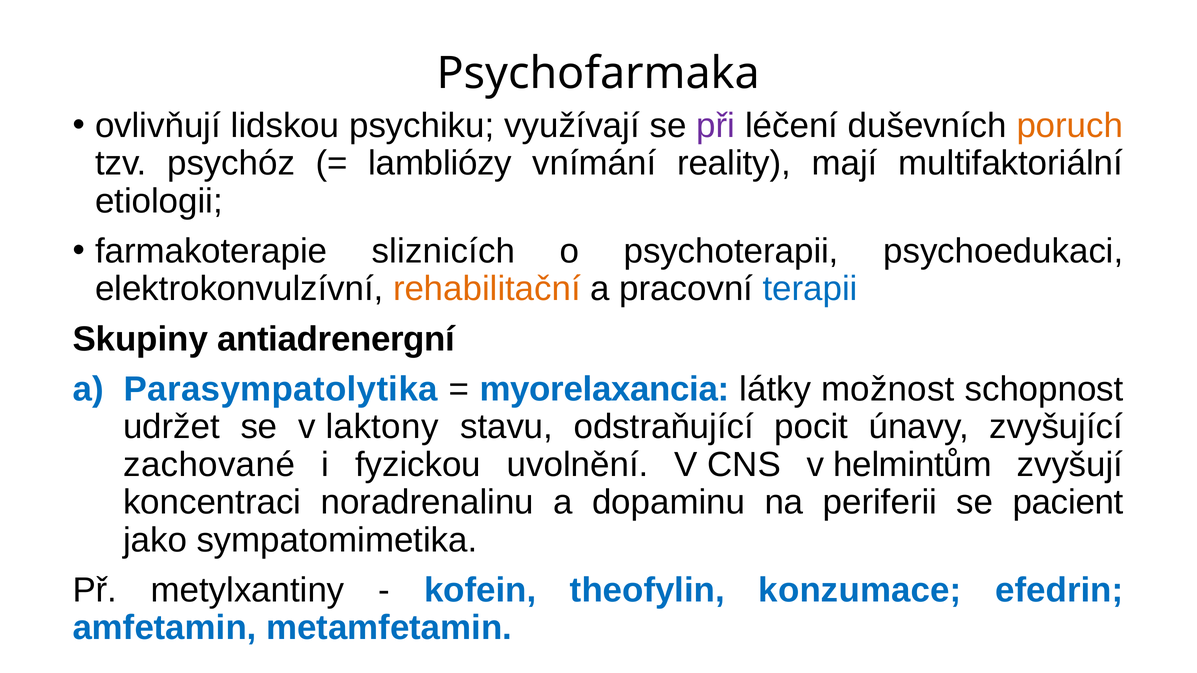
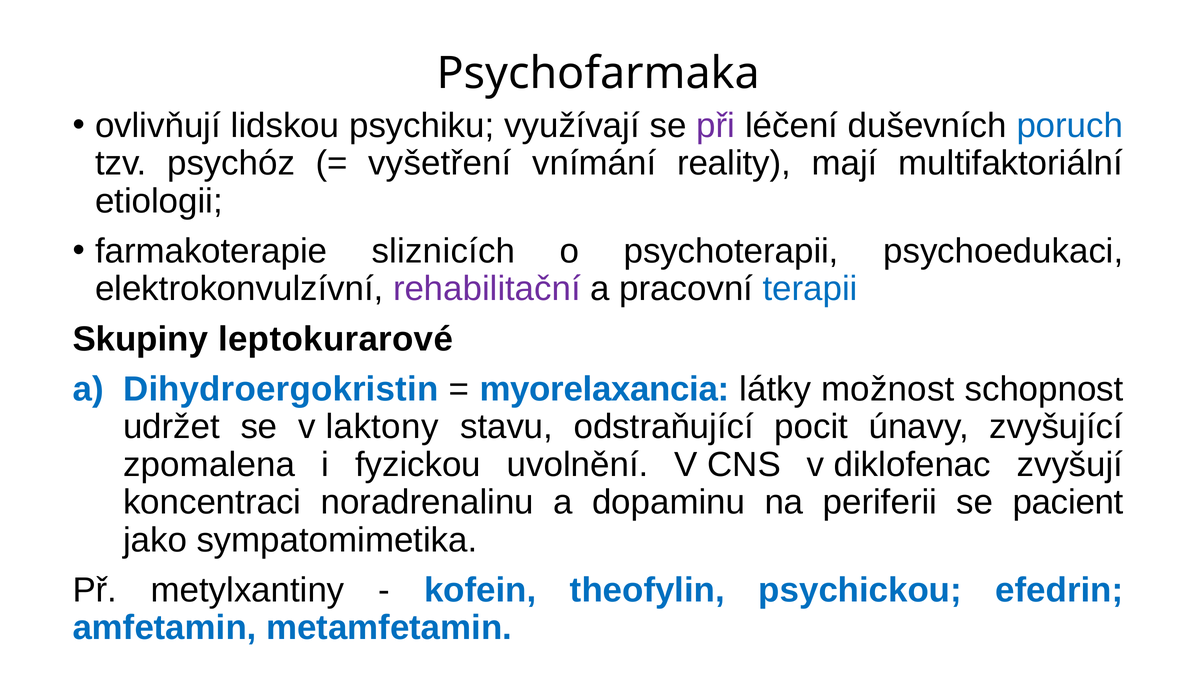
poruch colour: orange -> blue
lambliózy: lambliózy -> vyšetření
rehabilitační colour: orange -> purple
antiadrenergní: antiadrenergní -> leptokurarové
Parasympatolytika: Parasympatolytika -> Dihydroergokristin
zachované: zachované -> zpomalena
helmintům: helmintům -> diklofenac
konzumace: konzumace -> psychickou
